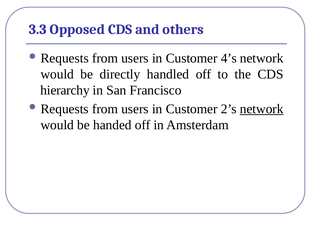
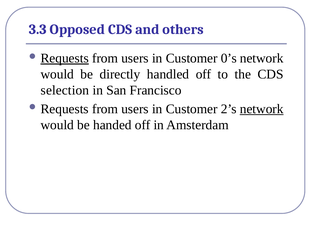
Requests at (65, 58) underline: none -> present
4’s: 4’s -> 0’s
hierarchy: hierarchy -> selection
